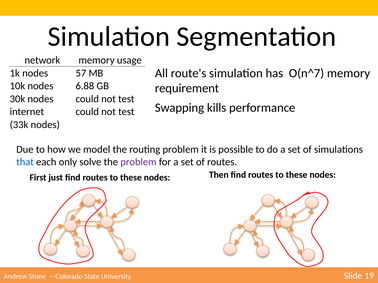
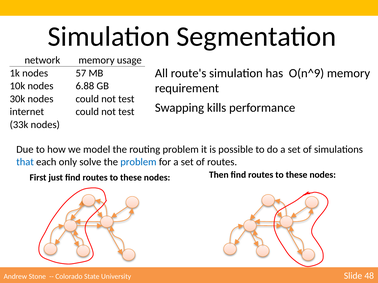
O(n^7: O(n^7 -> O(n^9
problem at (138, 162) colour: purple -> blue
19: 19 -> 48
